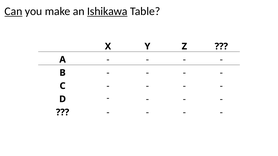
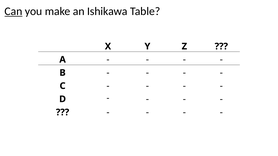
Ishikawa underline: present -> none
